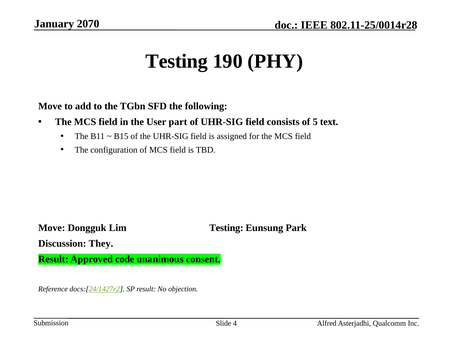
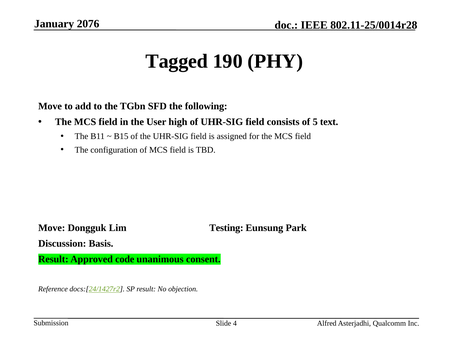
2070: 2070 -> 2076
Testing at (177, 61): Testing -> Tagged
part: part -> high
They: They -> Basis
